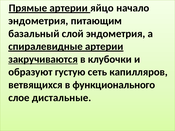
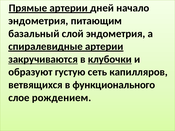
яйцо: яйцо -> дней
клубочки underline: none -> present
дистальные: дистальные -> рождением
